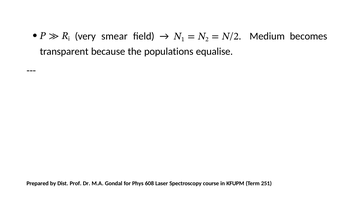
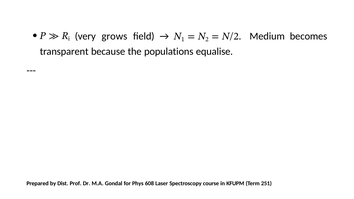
smear: smear -> grows
